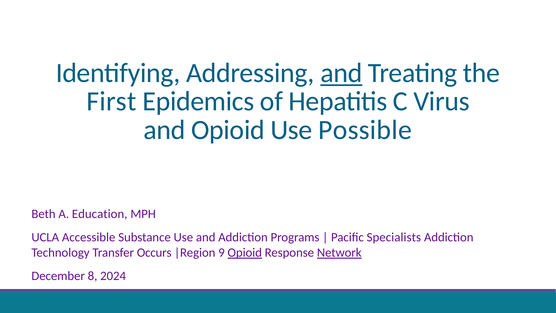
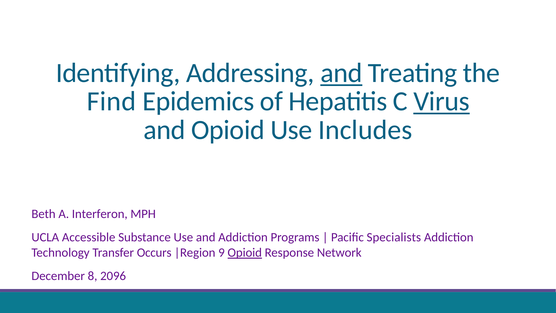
First: First -> Find
Virus underline: none -> present
Possible: Possible -> Includes
Education: Education -> Interferon
Network underline: present -> none
2024: 2024 -> 2096
